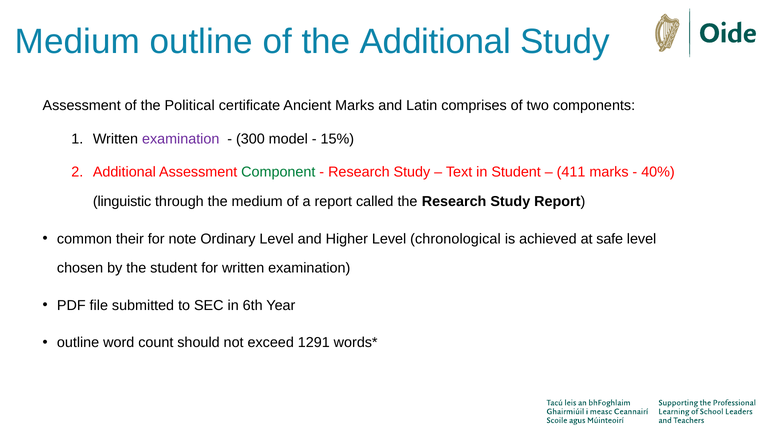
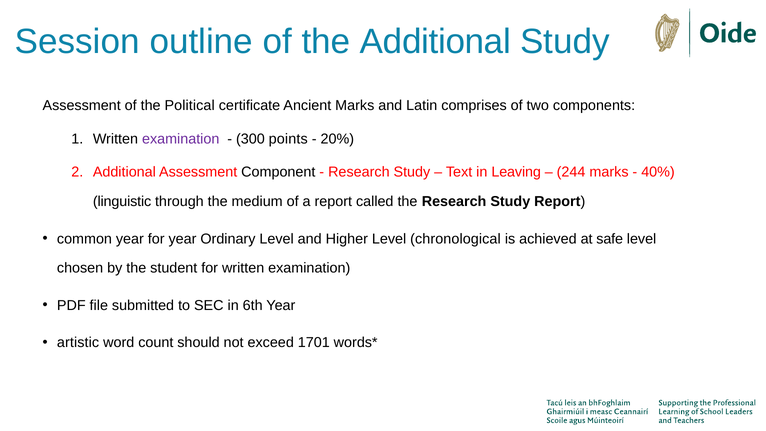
Medium at (77, 41): Medium -> Session
model: model -> points
15%: 15% -> 20%
Component colour: green -> black
in Student: Student -> Leaving
411: 411 -> 244
common their: their -> year
for note: note -> year
outline at (78, 343): outline -> artistic
1291: 1291 -> 1701
